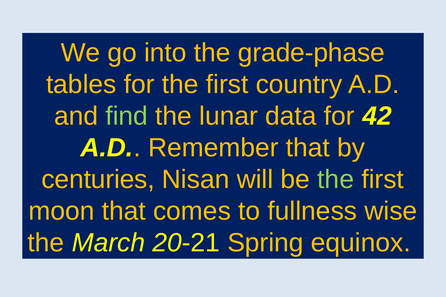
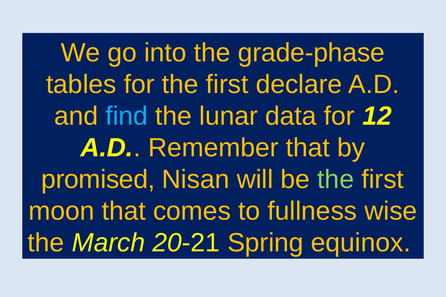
country: country -> declare
find colour: light green -> light blue
42: 42 -> 12
centuries: centuries -> promised
